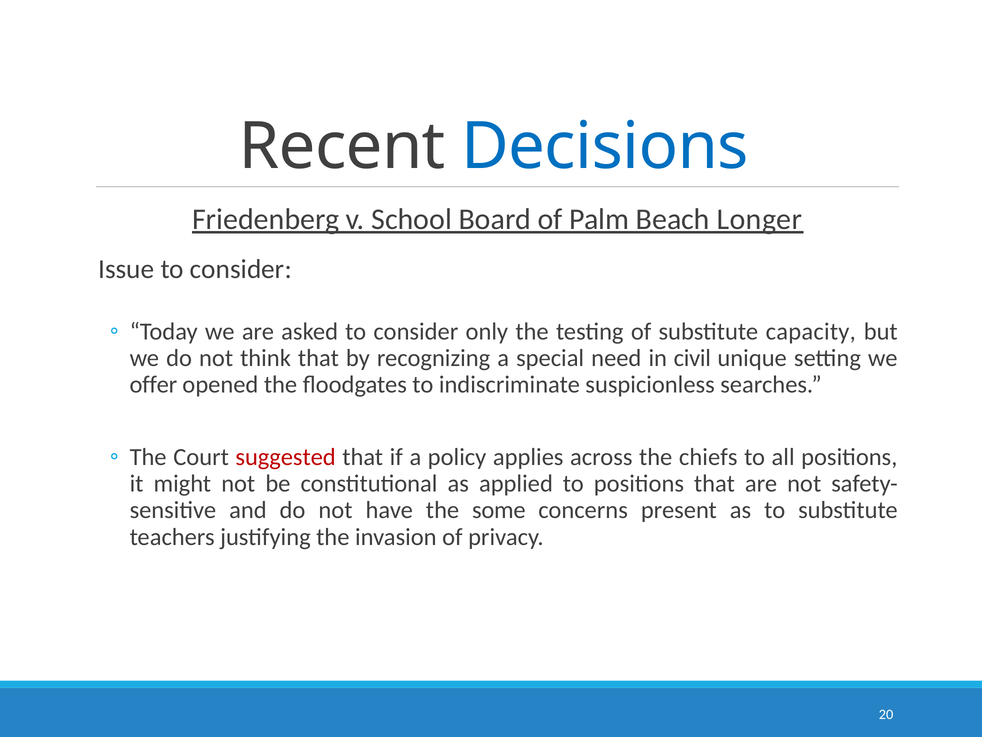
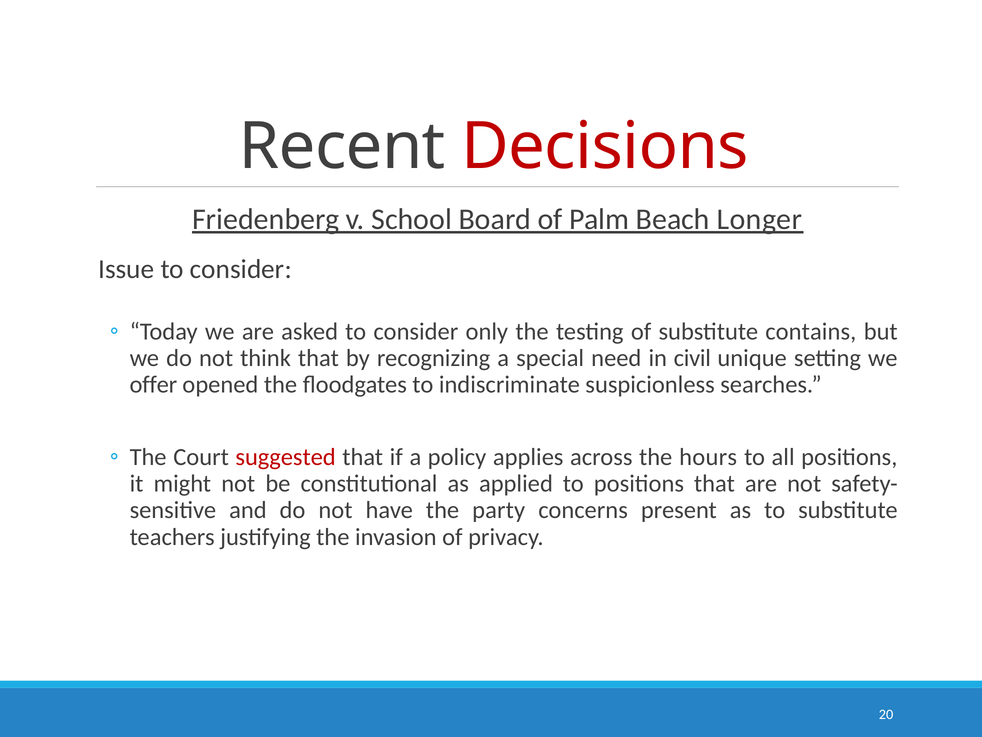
Decisions colour: blue -> red
capacity: capacity -> contains
chiefs: chiefs -> hours
some: some -> party
